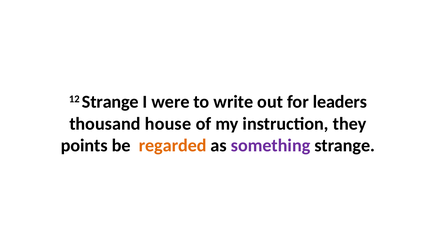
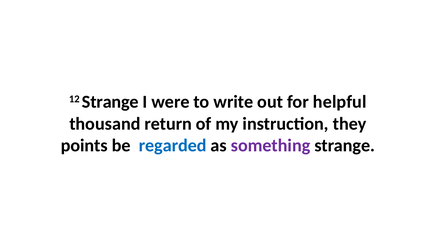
leaders: leaders -> helpful
house: house -> return
regarded colour: orange -> blue
